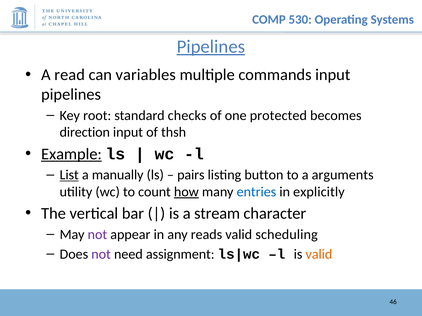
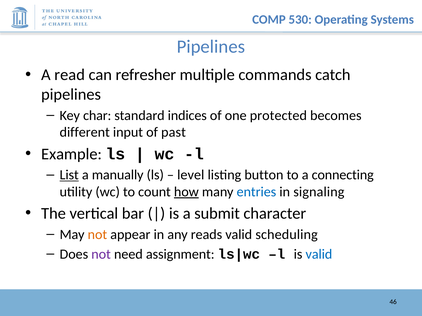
Pipelines at (211, 47) underline: present -> none
variables: variables -> refresher
commands input: input -> catch
root: root -> char
checks: checks -> indices
direction: direction -> different
thsh: thsh -> past
Example underline: present -> none
pairs: pairs -> level
arguments: arguments -> connecting
explicitly: explicitly -> signaling
stream: stream -> submit
not at (97, 235) colour: purple -> orange
valid at (319, 254) colour: orange -> blue
